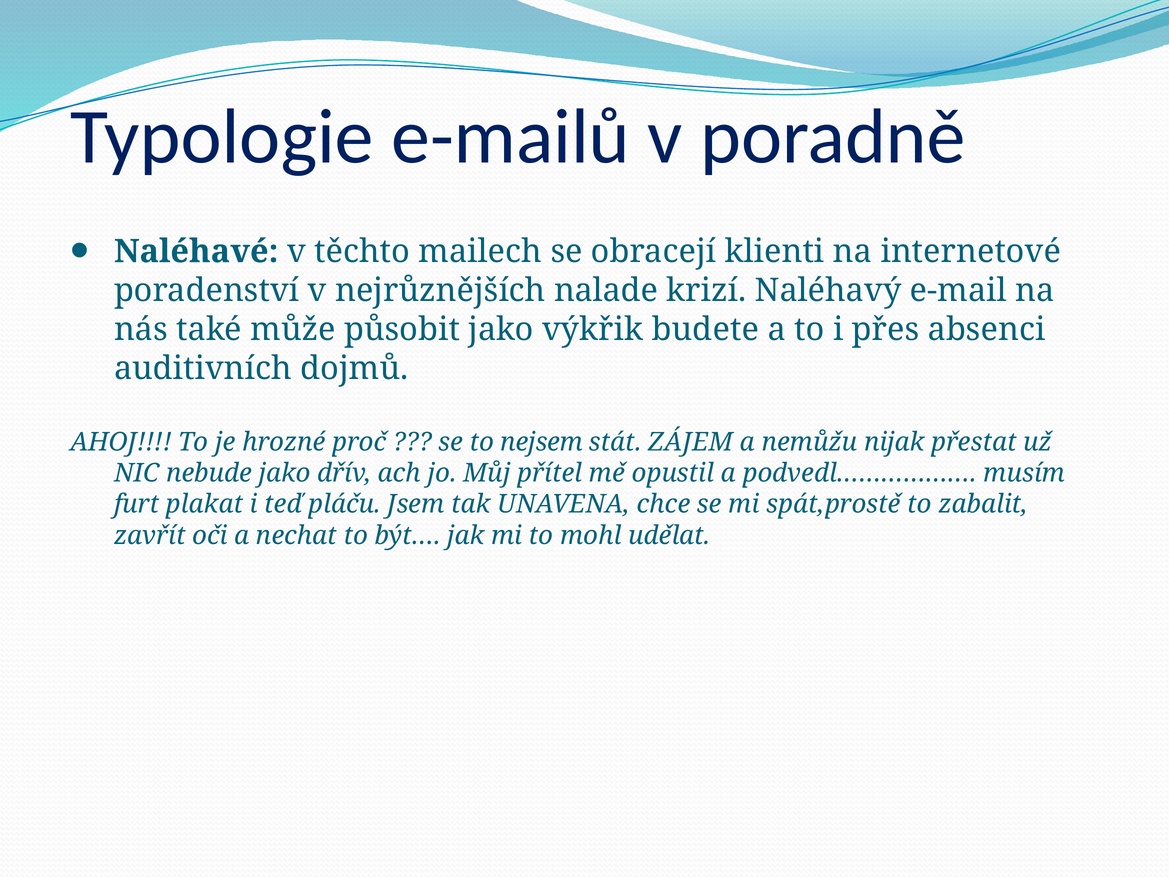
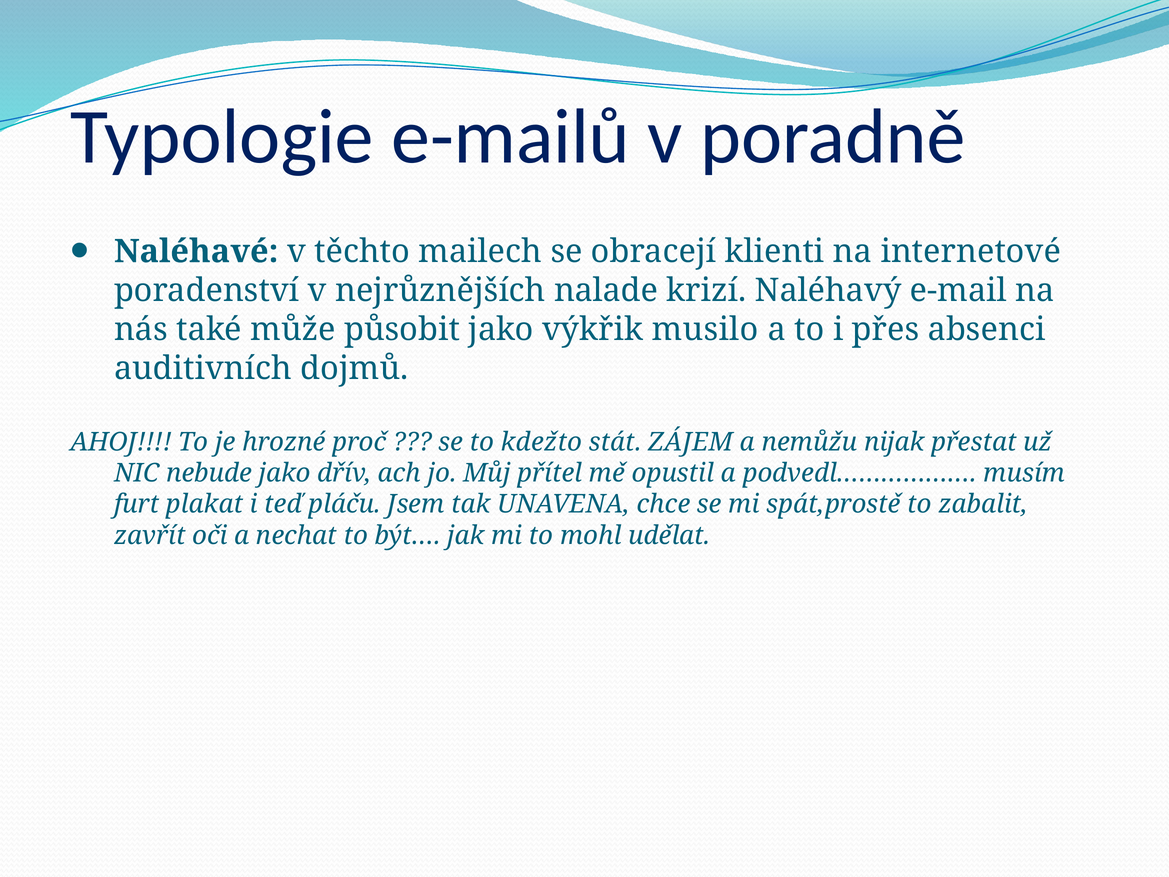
budete: budete -> musilo
nejsem: nejsem -> kdežto
